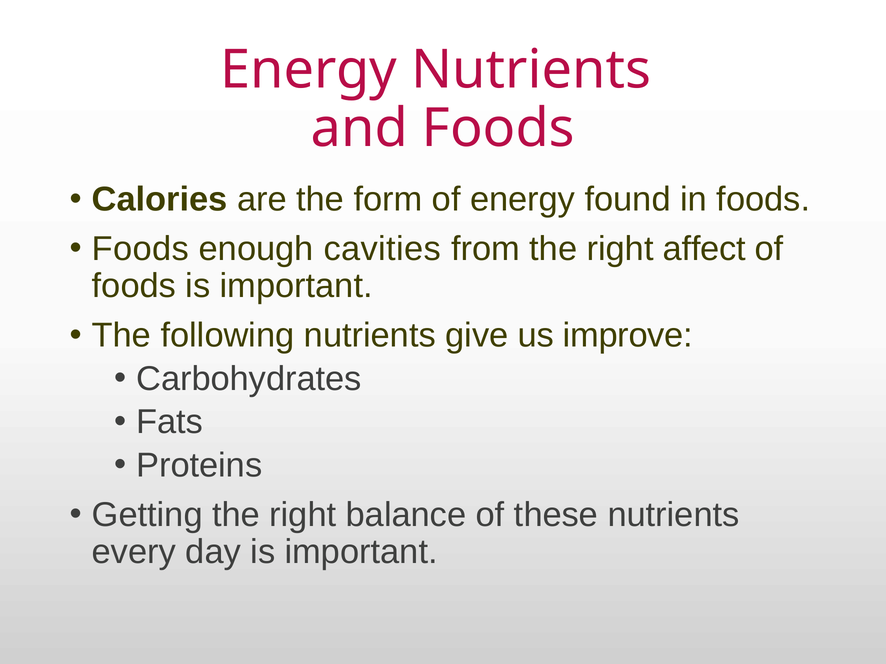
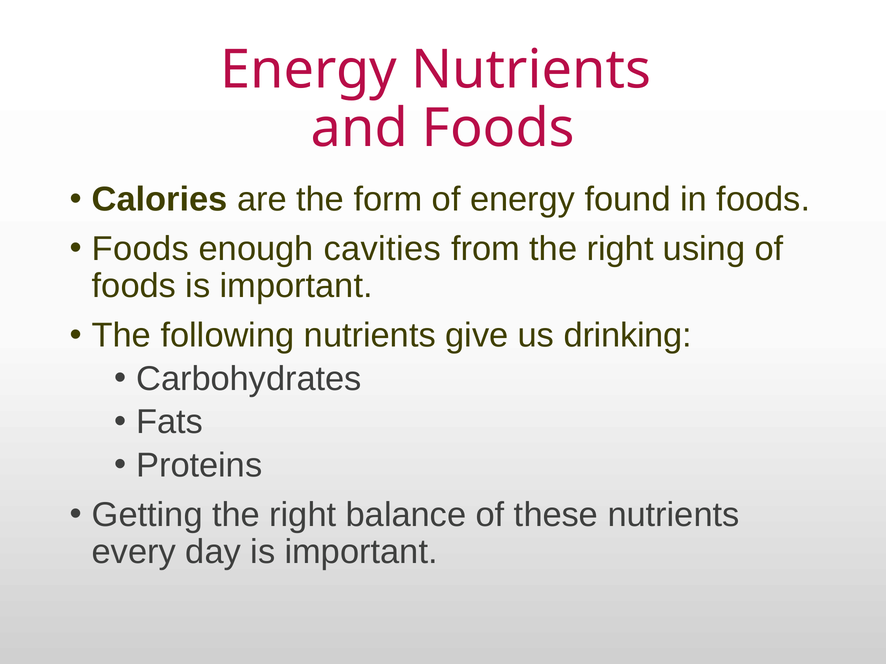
affect: affect -> using
improve: improve -> drinking
